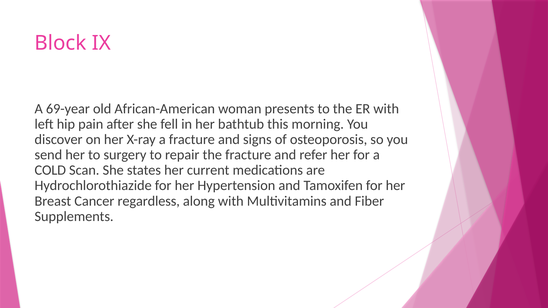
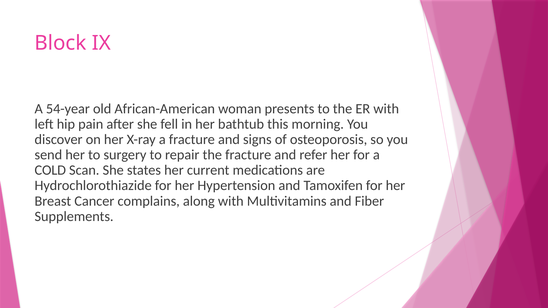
69-year: 69-year -> 54-year
regardless: regardless -> complains
